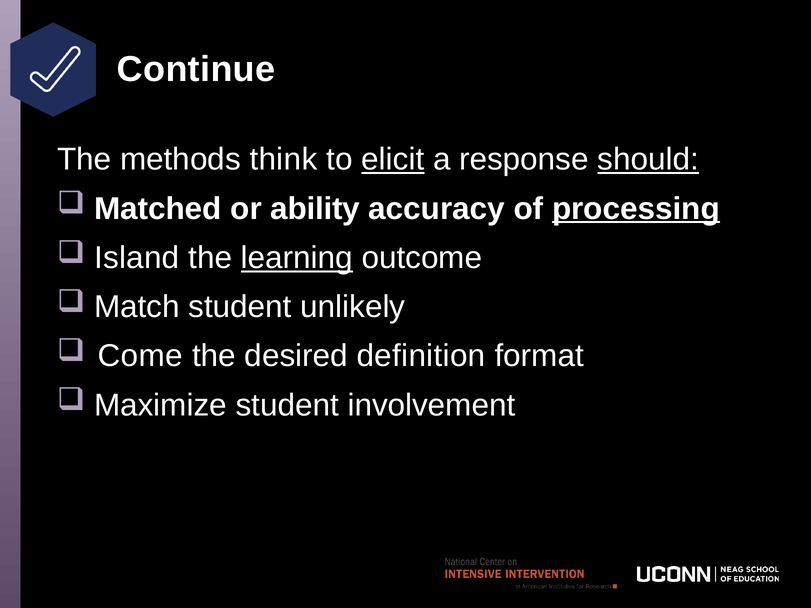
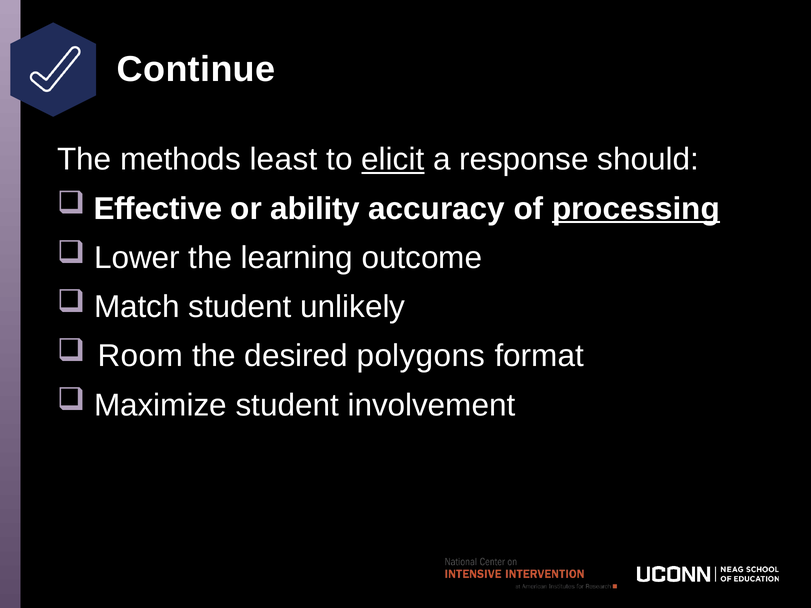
think: think -> least
should underline: present -> none
Matched: Matched -> Effective
Island: Island -> Lower
learning underline: present -> none
Come: Come -> Room
definition: definition -> polygons
